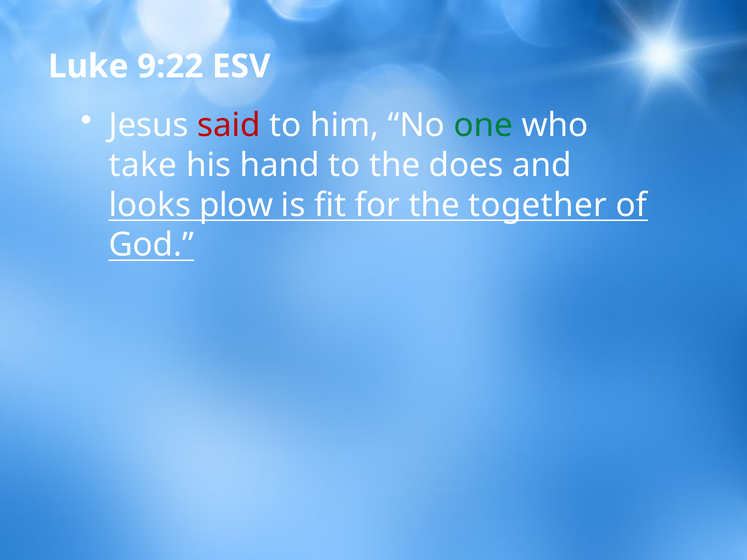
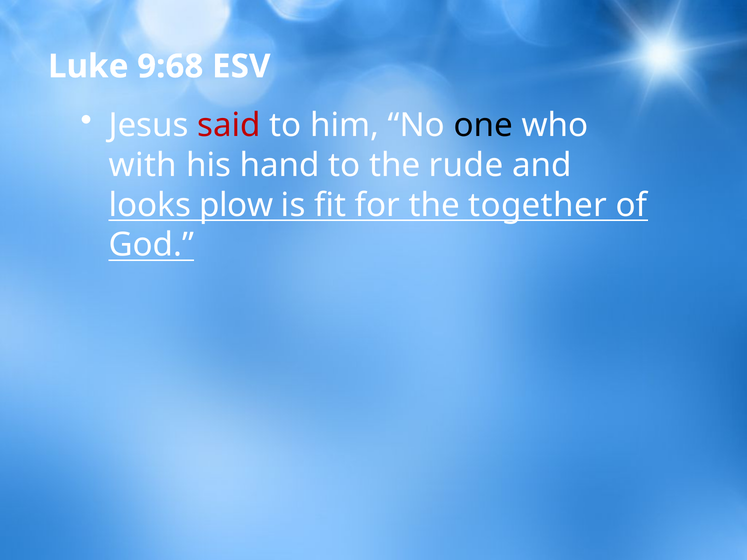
9:22: 9:22 -> 9:68
one colour: green -> black
take: take -> with
does: does -> rude
